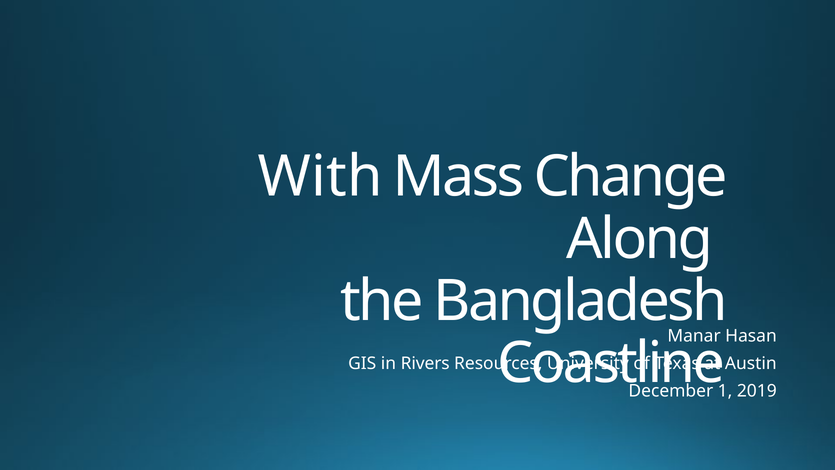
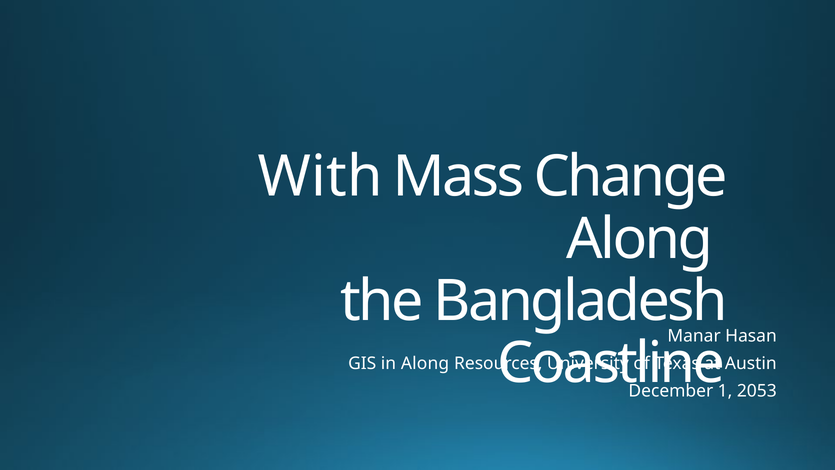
in Rivers: Rivers -> Along
2019: 2019 -> 2053
